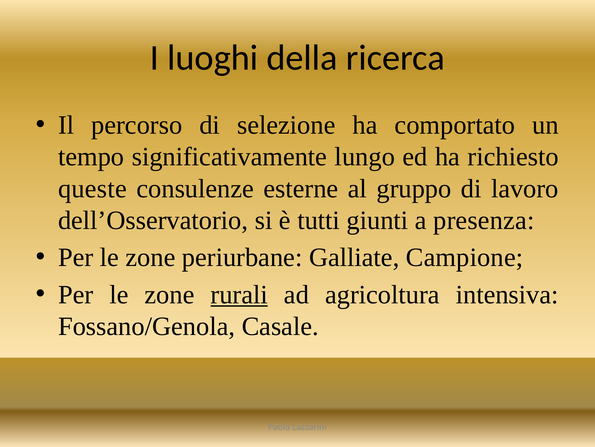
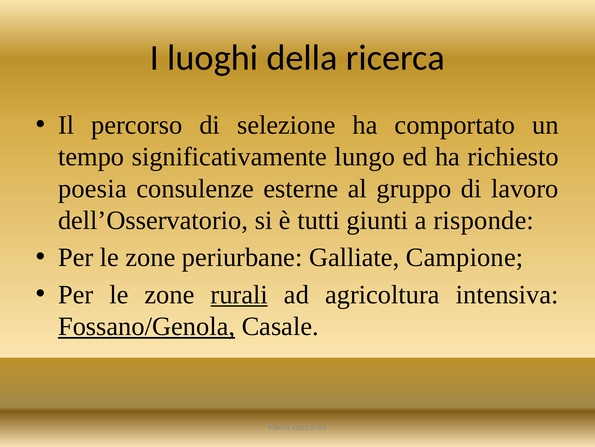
queste: queste -> poesia
presenza: presenza -> risponde
Fossano/Genola underline: none -> present
